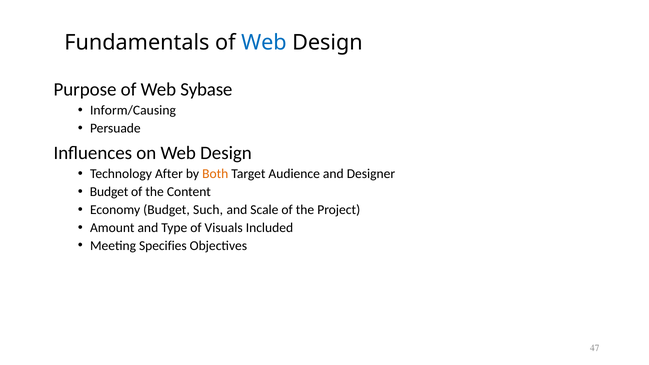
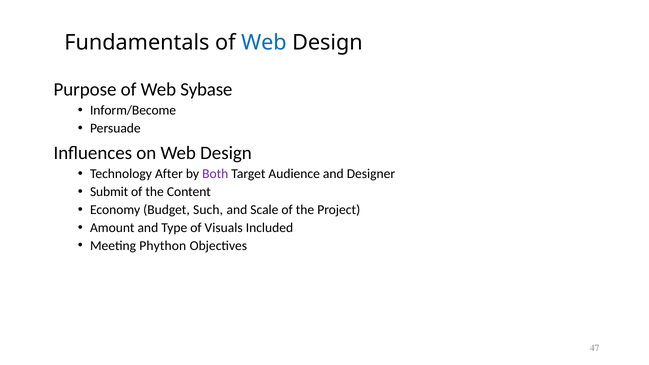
Inform/Causing: Inform/Causing -> Inform/Become
Both colour: orange -> purple
Budget at (109, 192): Budget -> Submit
Specifies: Specifies -> Phython
